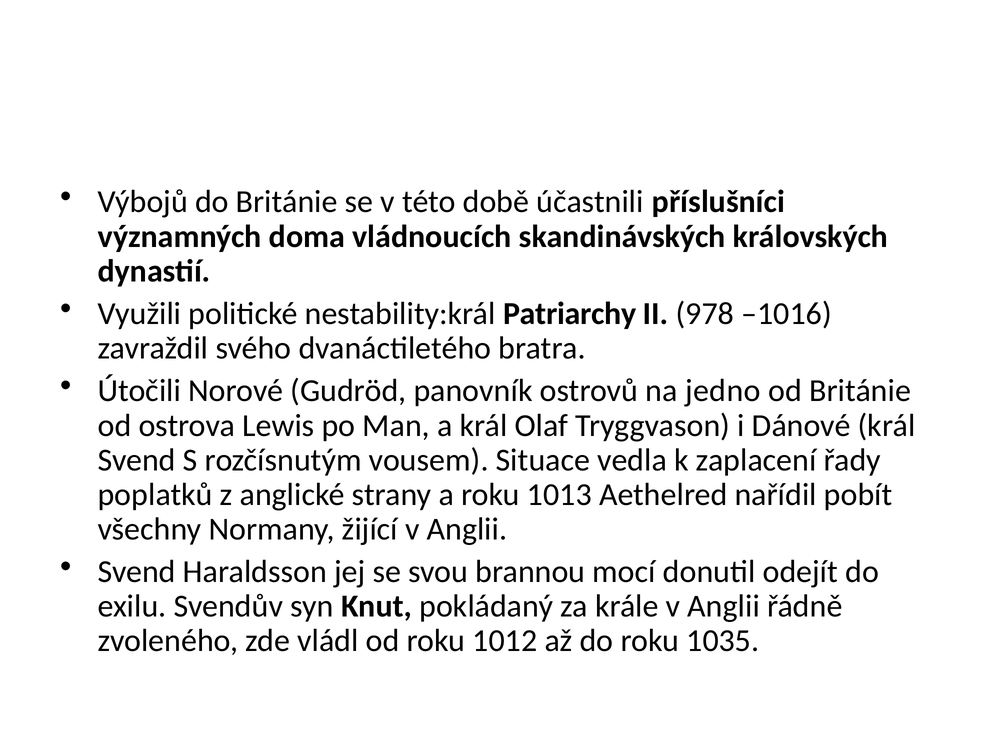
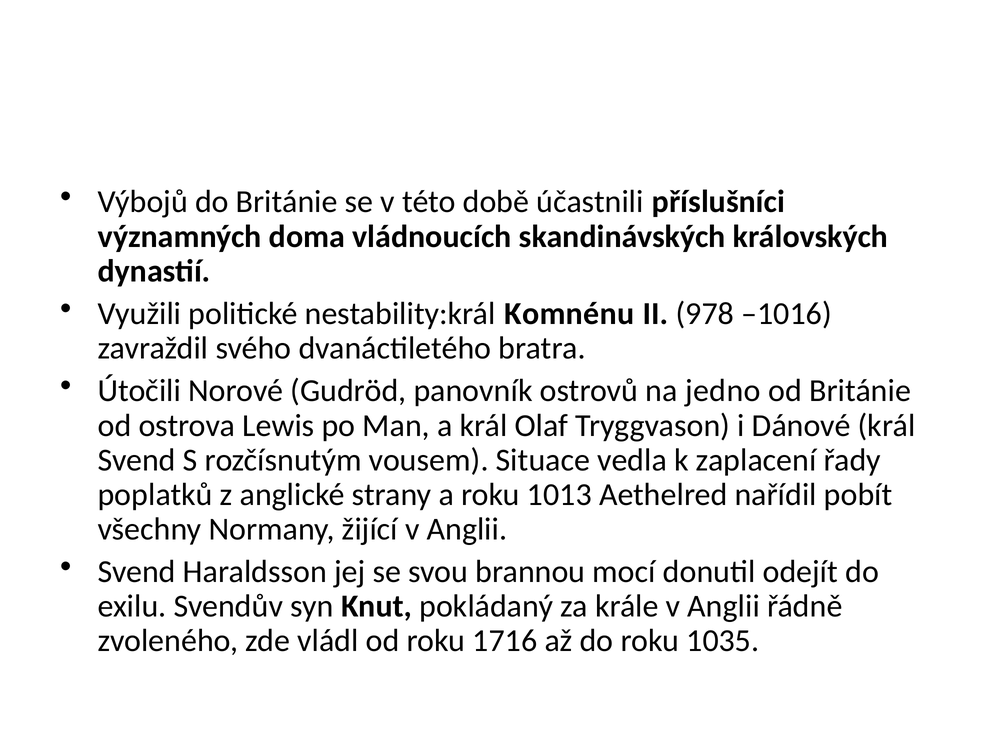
Patriarchy: Patriarchy -> Komnénu
1012: 1012 -> 1716
